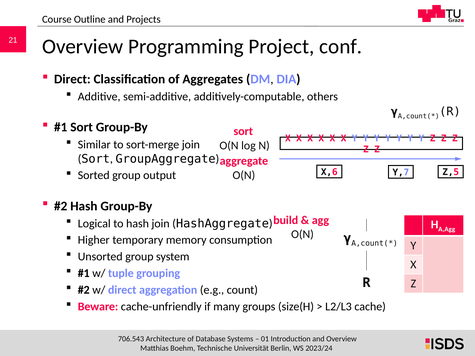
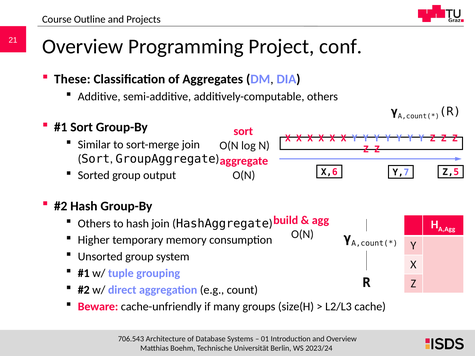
Direct at (72, 79): Direct -> These
Logical at (94, 224): Logical -> Others
